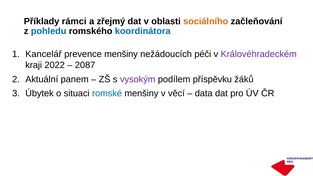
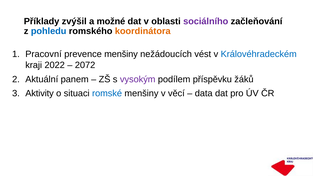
rámci: rámci -> zvýšil
zřejmý: zřejmý -> možné
sociálního colour: orange -> purple
koordinátora colour: blue -> orange
Kancelář: Kancelář -> Pracovní
péči: péči -> vést
Královéhradeckém colour: purple -> blue
2087: 2087 -> 2072
Úbytek: Úbytek -> Aktivity
